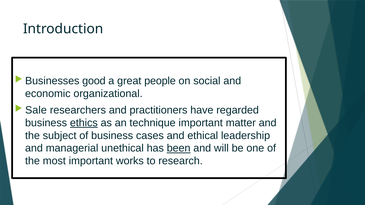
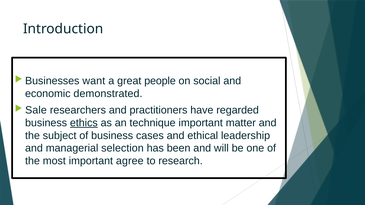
good: good -> want
organizational: organizational -> demonstrated
unethical: unethical -> selection
been underline: present -> none
works: works -> agree
